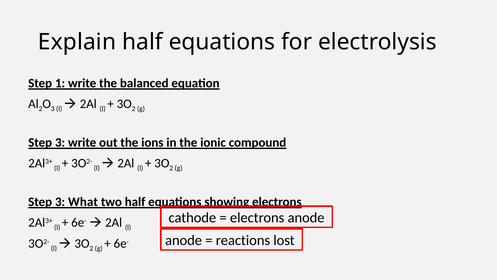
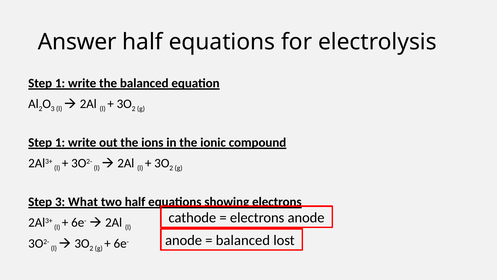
Explain: Explain -> Answer
3 at (60, 142): 3 -> 1
reactions at (243, 240): reactions -> balanced
